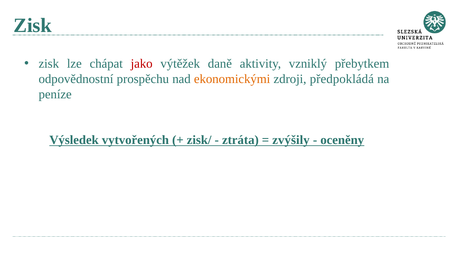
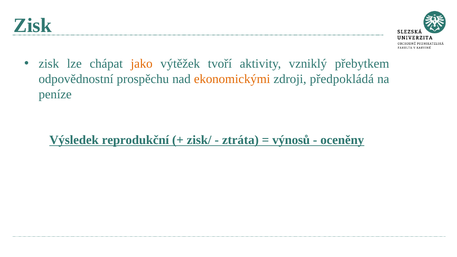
jako colour: red -> orange
daně: daně -> tvoří
vytvořených: vytvořených -> reprodukční
zvýšily: zvýšily -> výnosů
